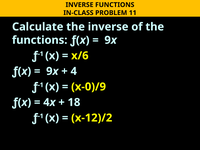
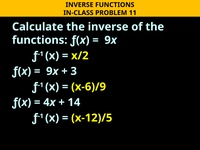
x/6: x/6 -> x/2
4: 4 -> 3
x-0)/9: x-0)/9 -> x-6)/9
18: 18 -> 14
x-12)/2: x-12)/2 -> x-12)/5
